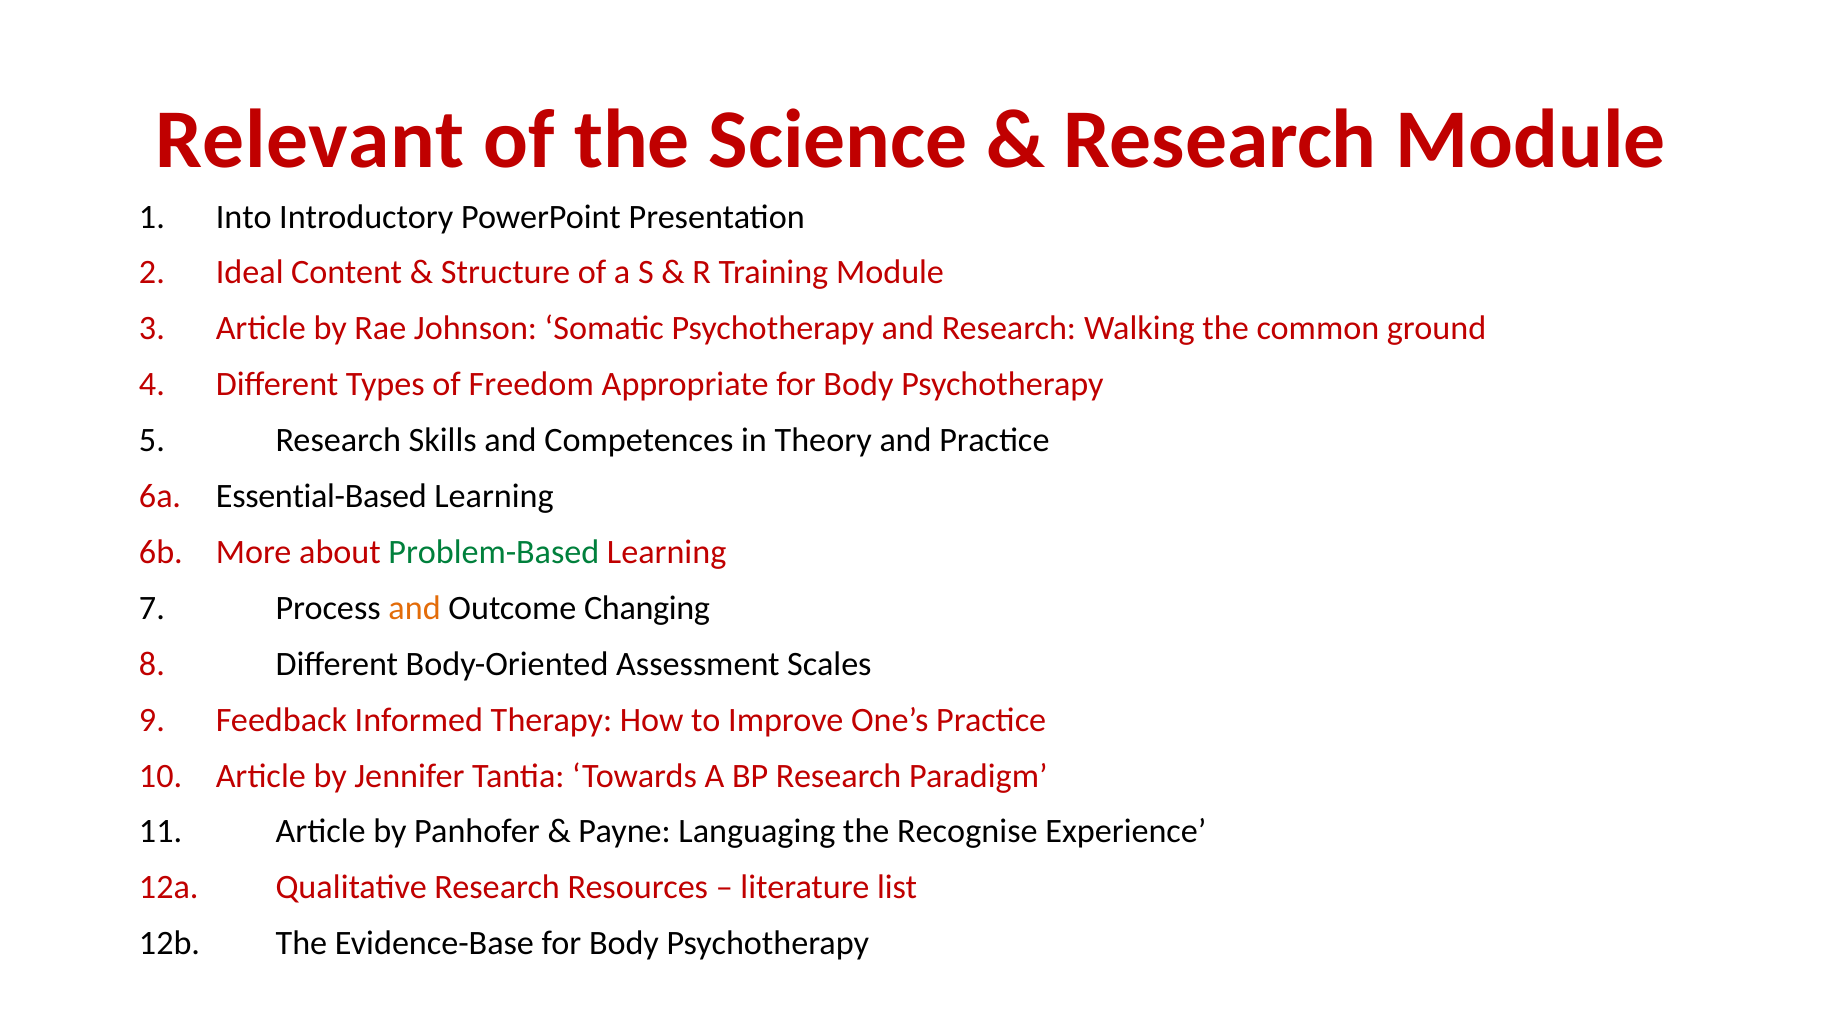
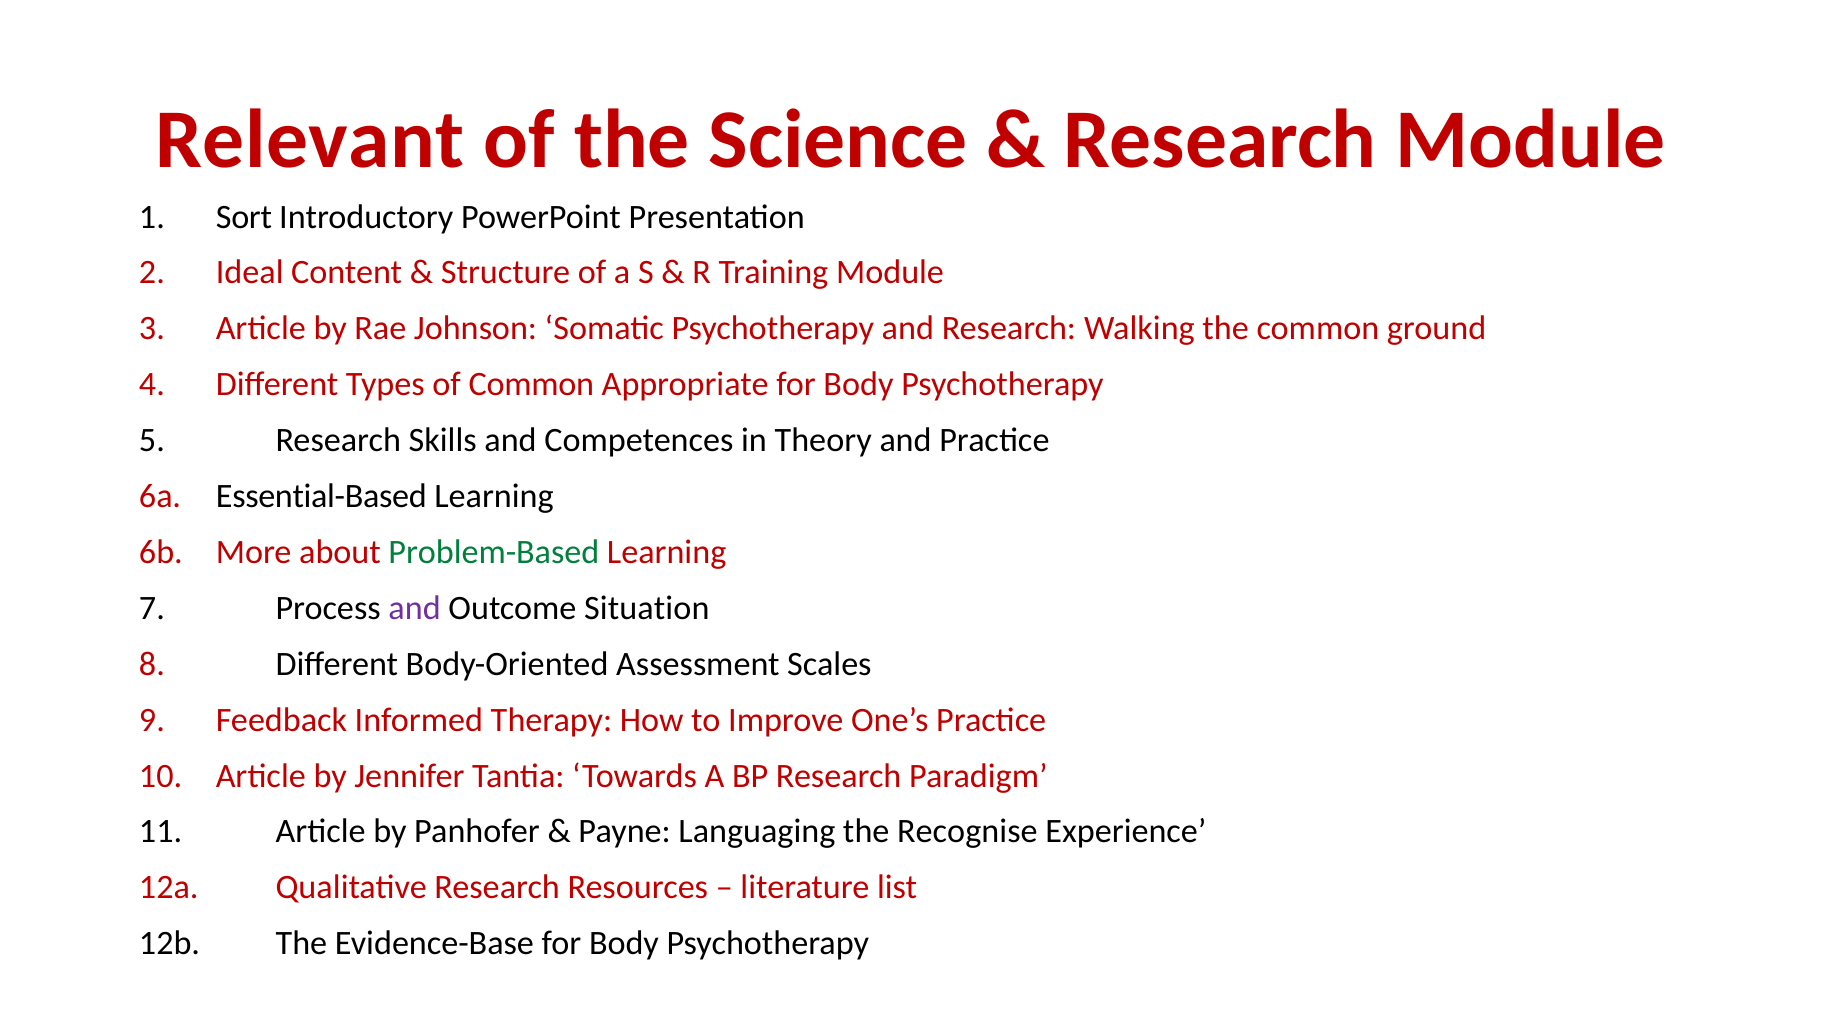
Into: Into -> Sort
of Freedom: Freedom -> Common
and at (415, 608) colour: orange -> purple
Changing: Changing -> Situation
